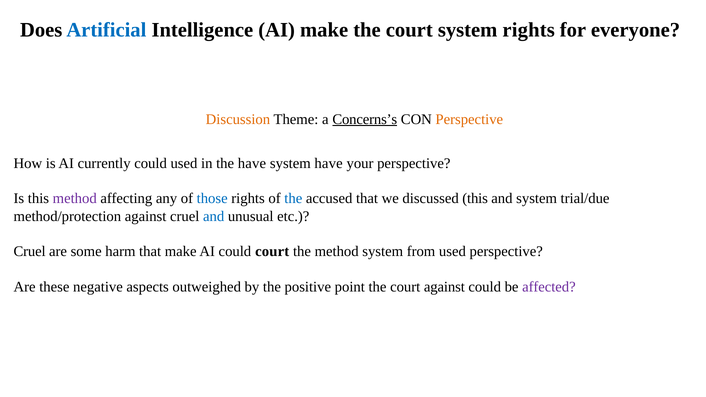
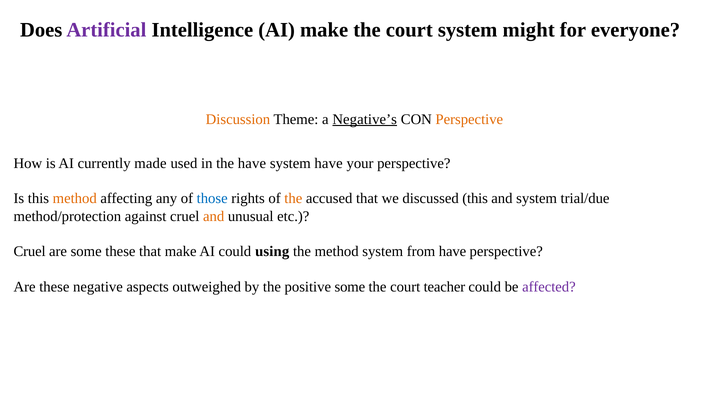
Artificial colour: blue -> purple
system rights: rights -> might
Concerns’s: Concerns’s -> Negative’s
currently could: could -> made
method at (75, 199) colour: purple -> orange
the at (293, 199) colour: blue -> orange
and at (214, 216) colour: blue -> orange
some harm: harm -> these
could court: court -> using
from used: used -> have
positive point: point -> some
court against: against -> teacher
